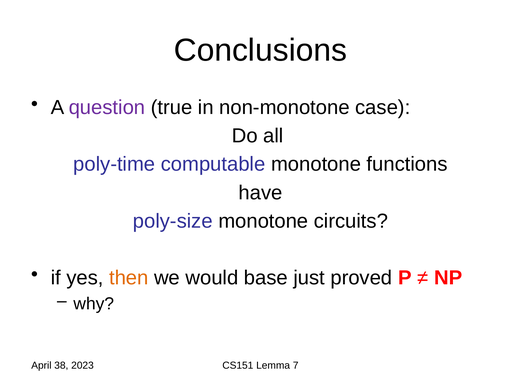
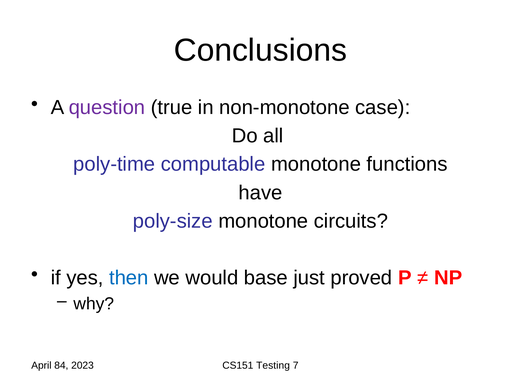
then colour: orange -> blue
38: 38 -> 84
Lemma: Lemma -> Testing
